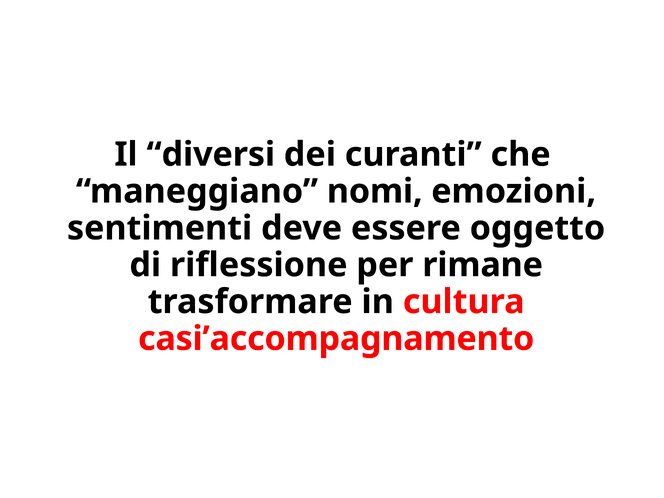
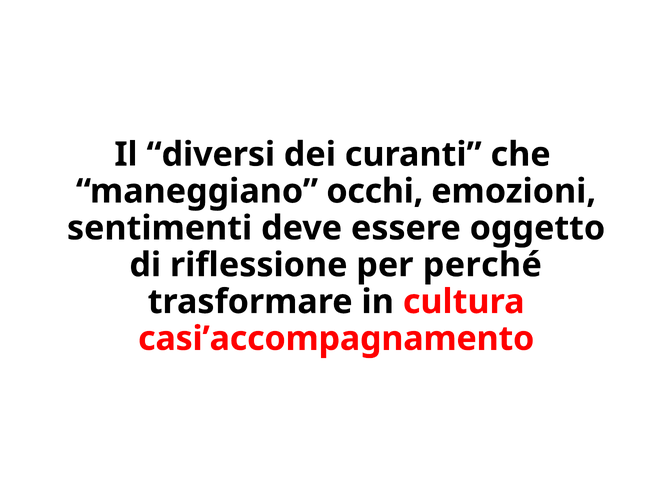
nomi: nomi -> occhi
rimane: rimane -> perché
